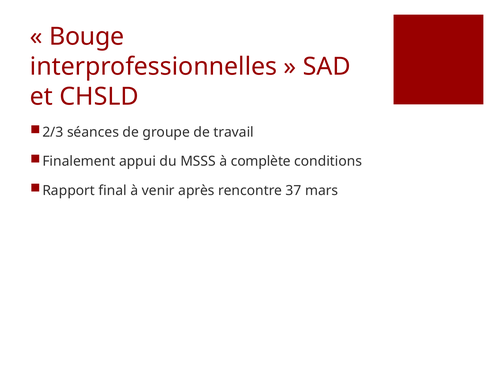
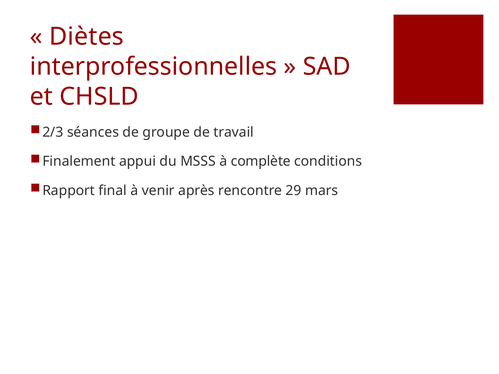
Bouge: Bouge -> Diètes
37: 37 -> 29
